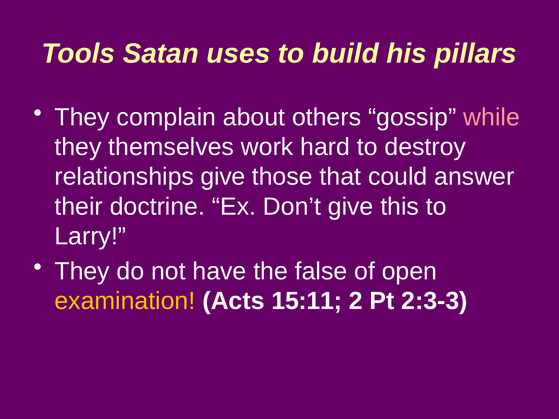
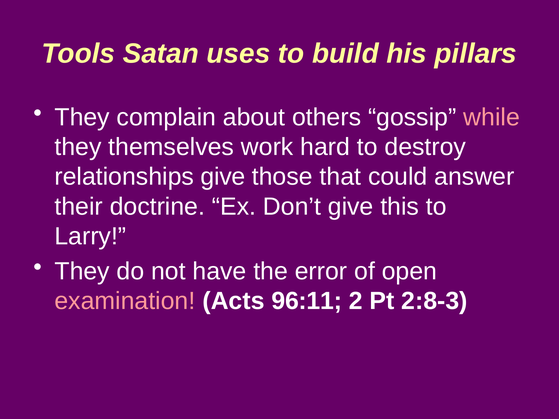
false: false -> error
examination colour: yellow -> pink
15:11: 15:11 -> 96:11
2:3-3: 2:3-3 -> 2:8-3
